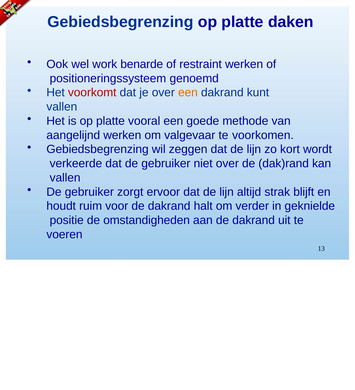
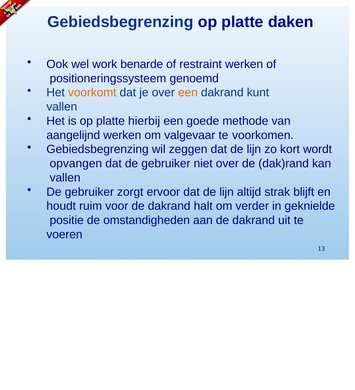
voorkomt colour: red -> orange
vooral: vooral -> hierbij
verkeerde: verkeerde -> opvangen
